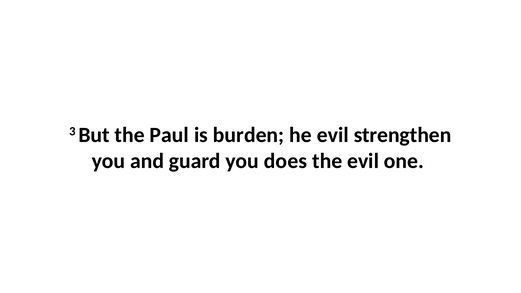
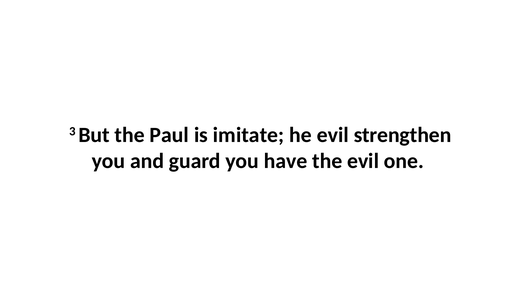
burden: burden -> imitate
does: does -> have
